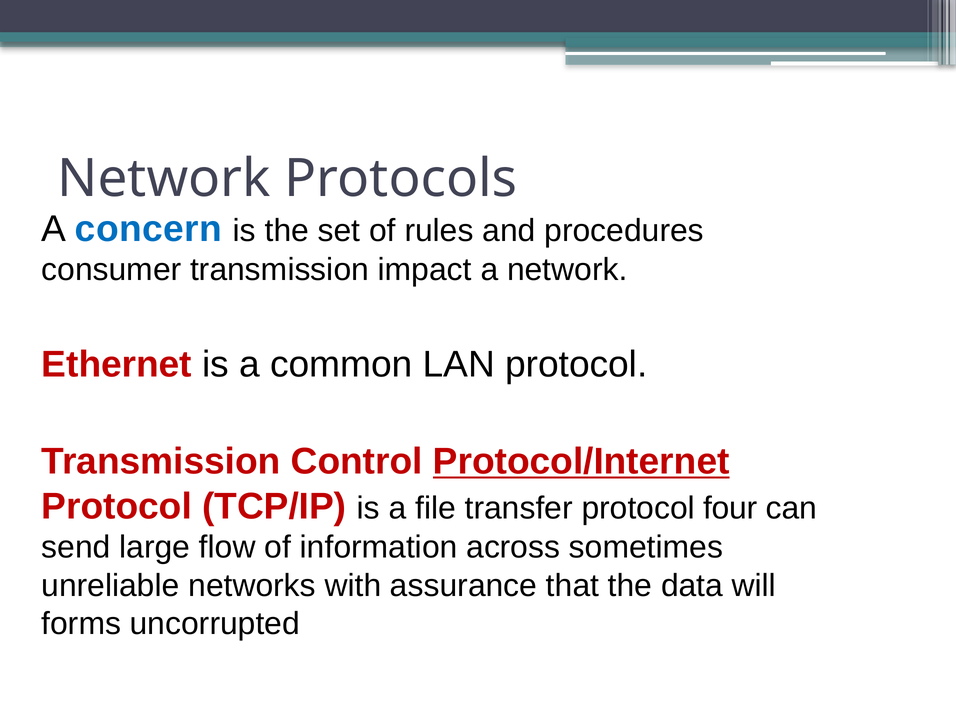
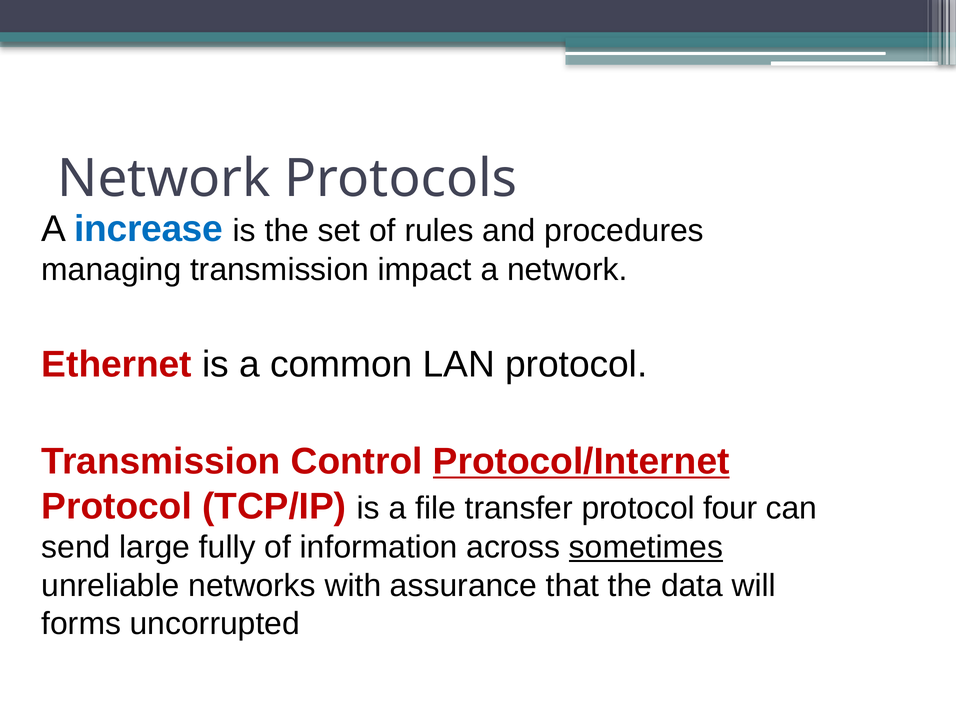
concern: concern -> increase
consumer: consumer -> managing
flow: flow -> fully
sometimes underline: none -> present
